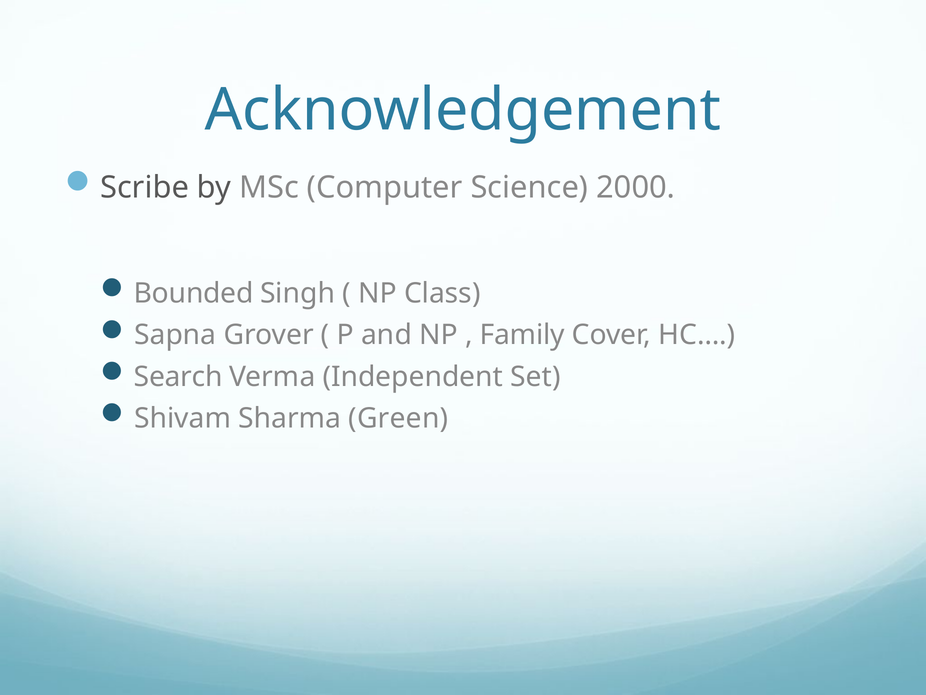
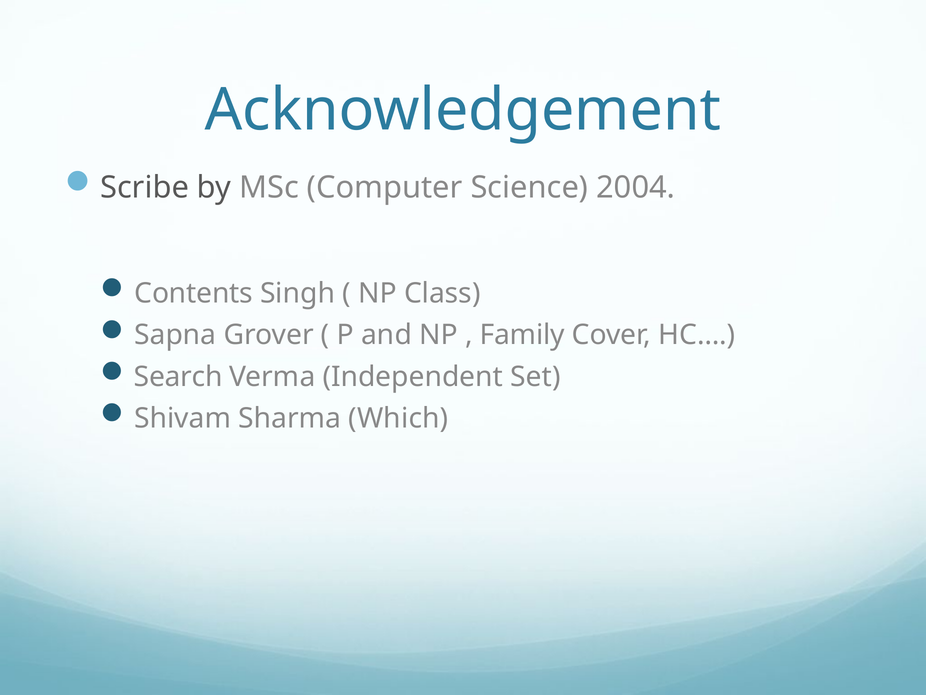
2000: 2000 -> 2004
Bounded: Bounded -> Contents
Green: Green -> Which
